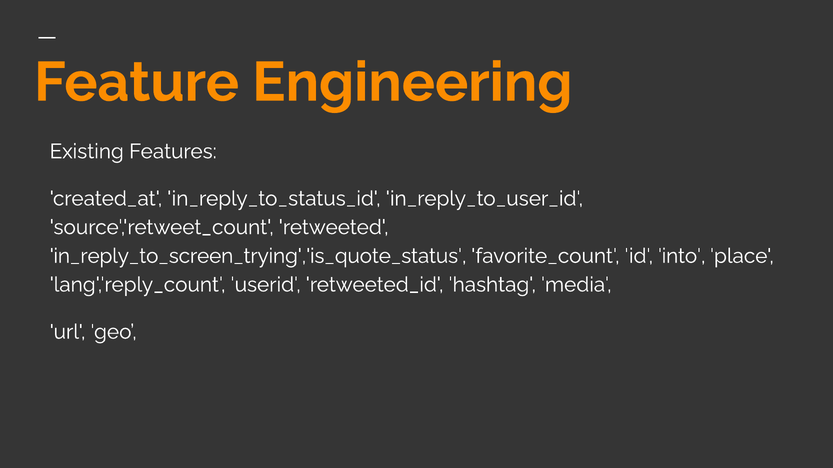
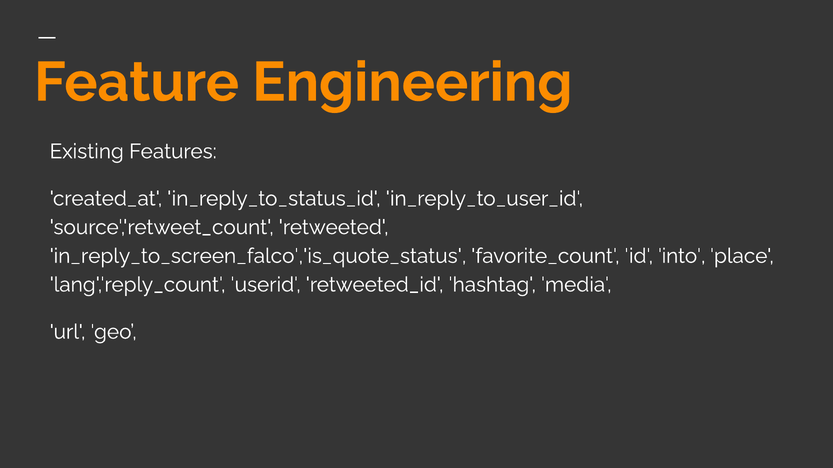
in_reply_to_screen_trying','is_quote_status: in_reply_to_screen_trying','is_quote_status -> in_reply_to_screen_falco','is_quote_status
